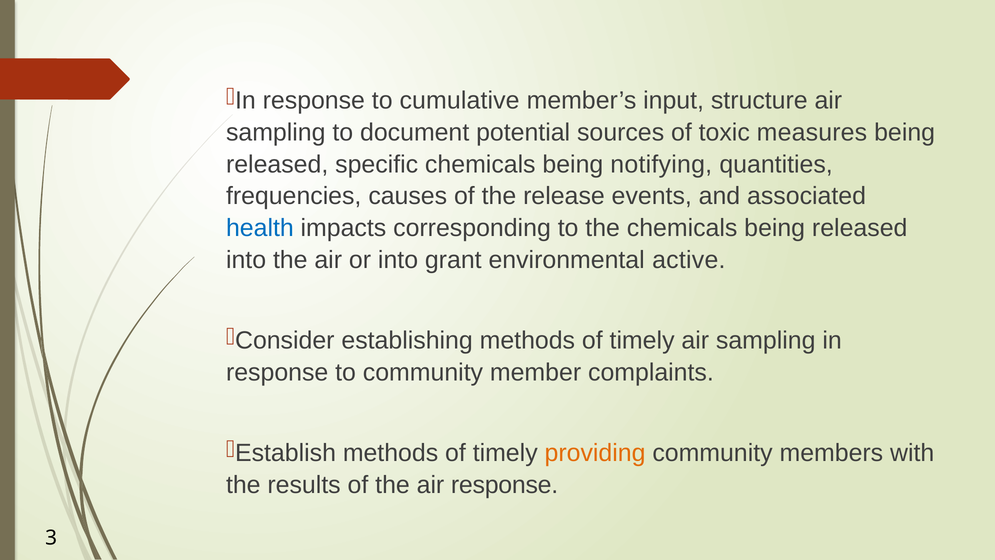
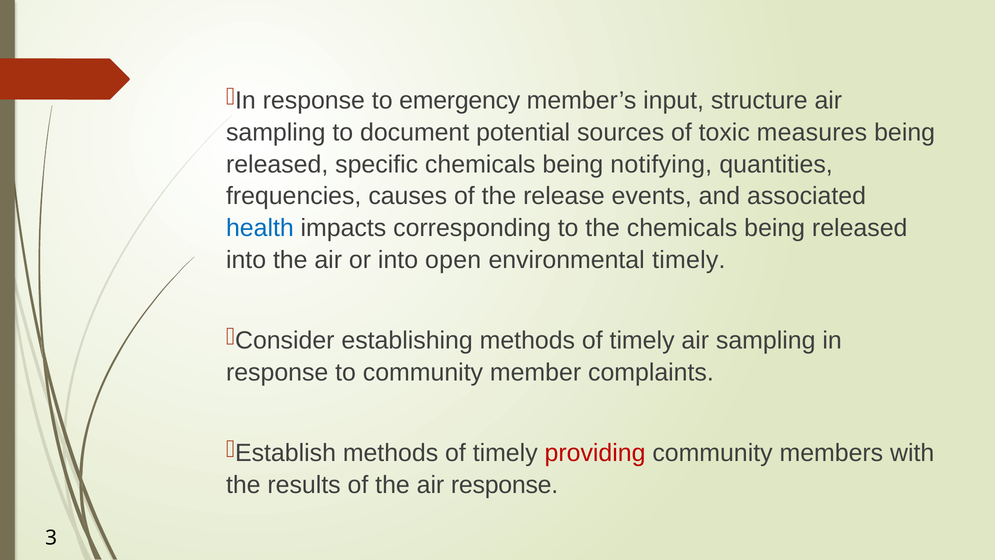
cumulative: cumulative -> emergency
grant: grant -> open
environmental active: active -> timely
providing colour: orange -> red
